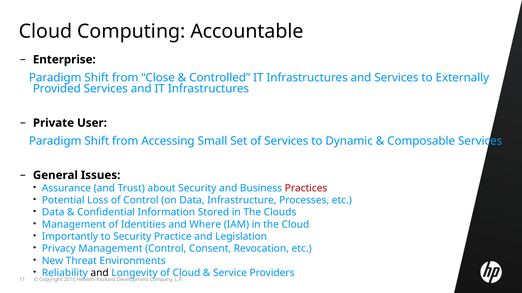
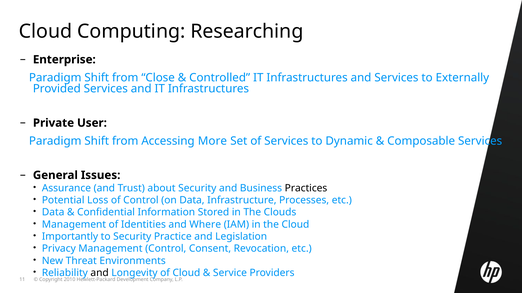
Accountable: Accountable -> Researching
Small: Small -> More
Practices colour: red -> black
